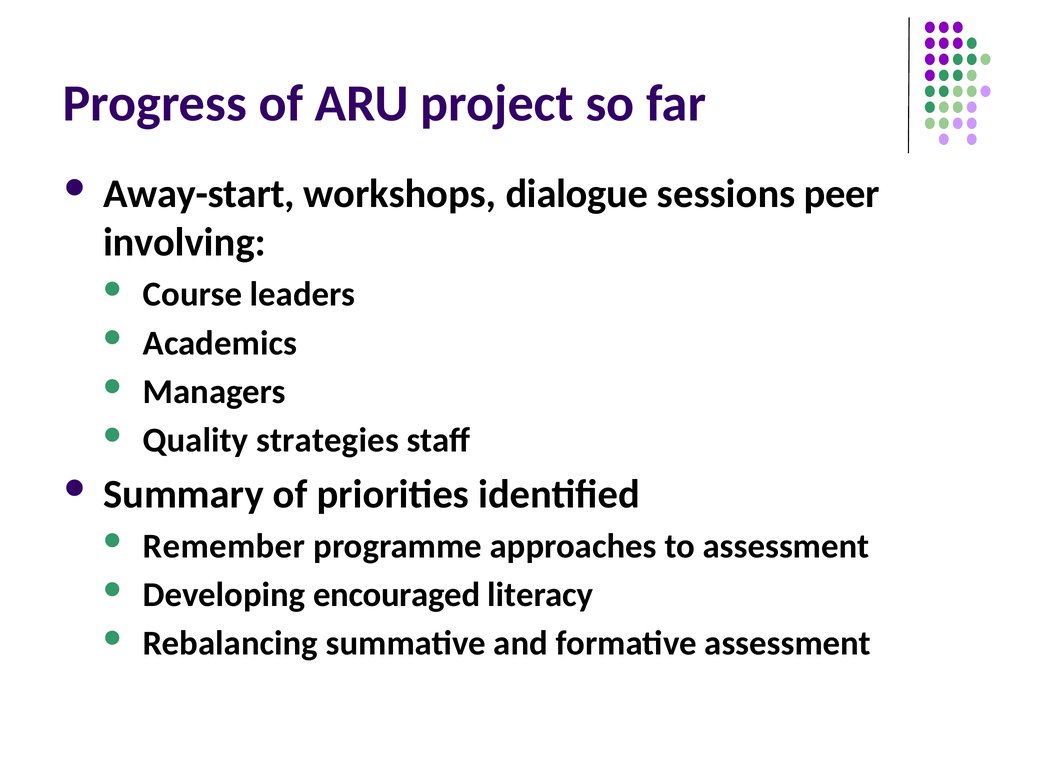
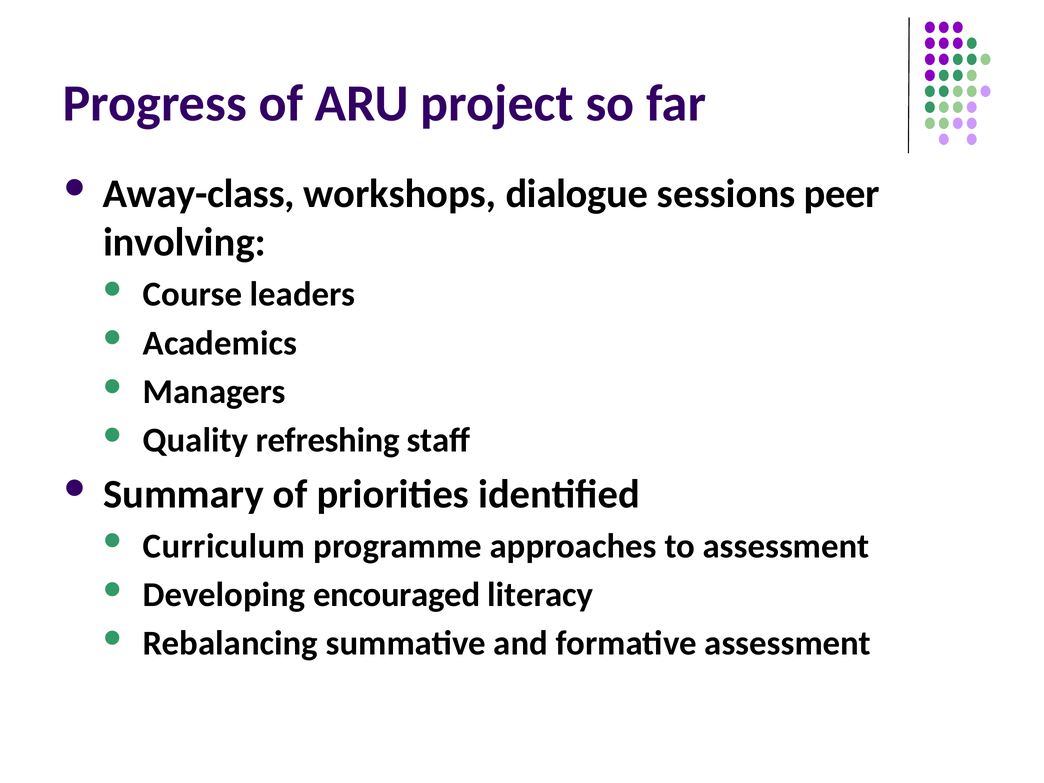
Away-start: Away-start -> Away-class
strategies: strategies -> refreshing
Remember: Remember -> Curriculum
